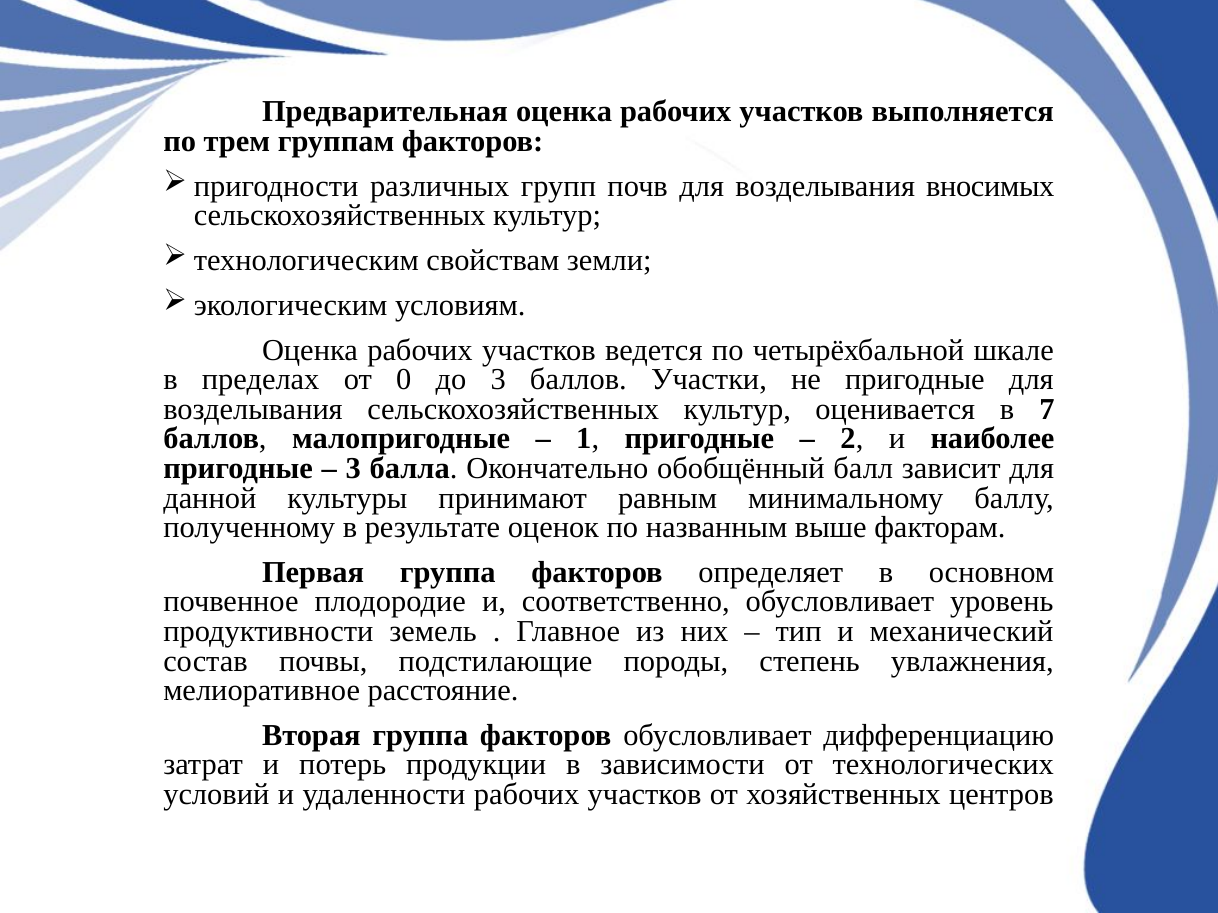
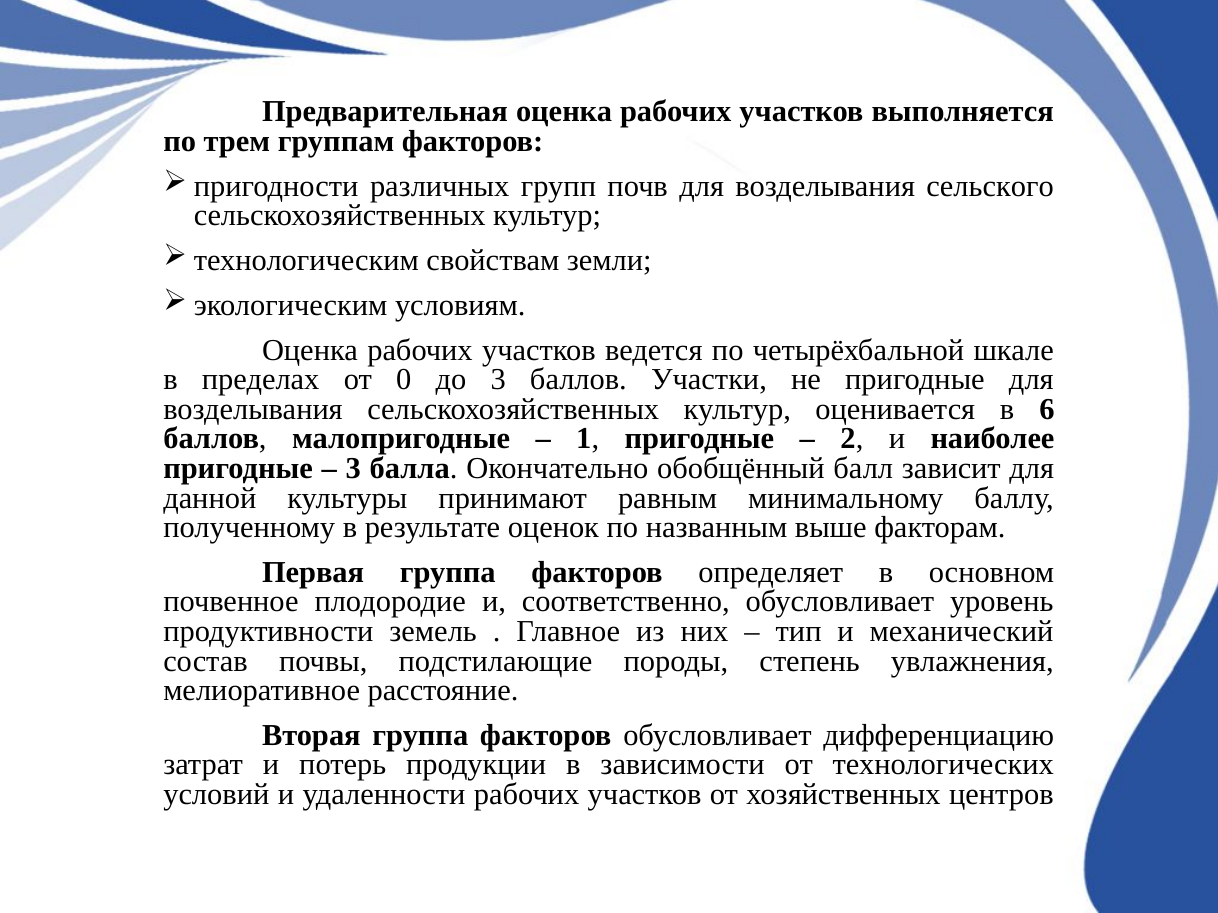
вносимых: вносимых -> сельского
7: 7 -> 6
